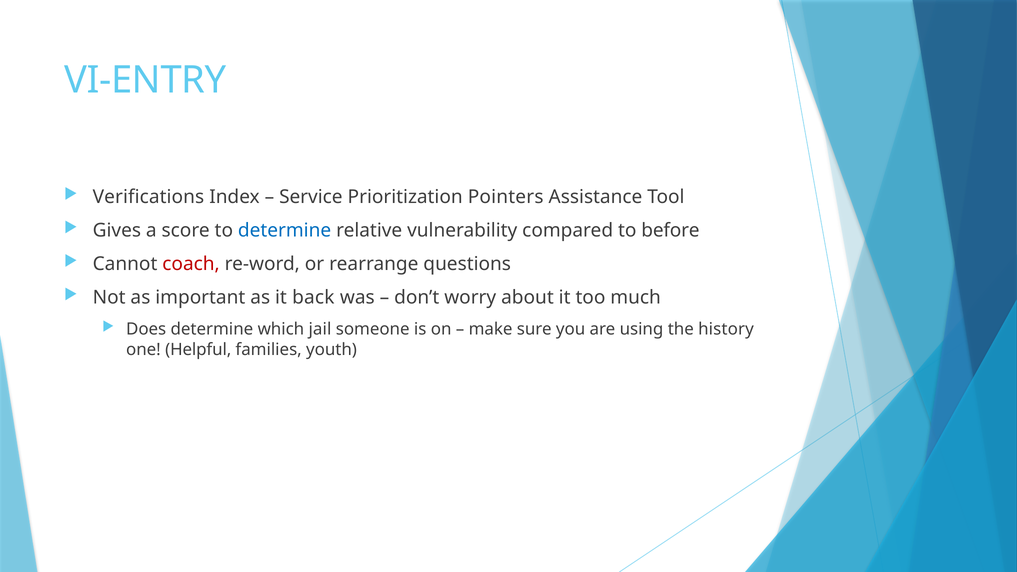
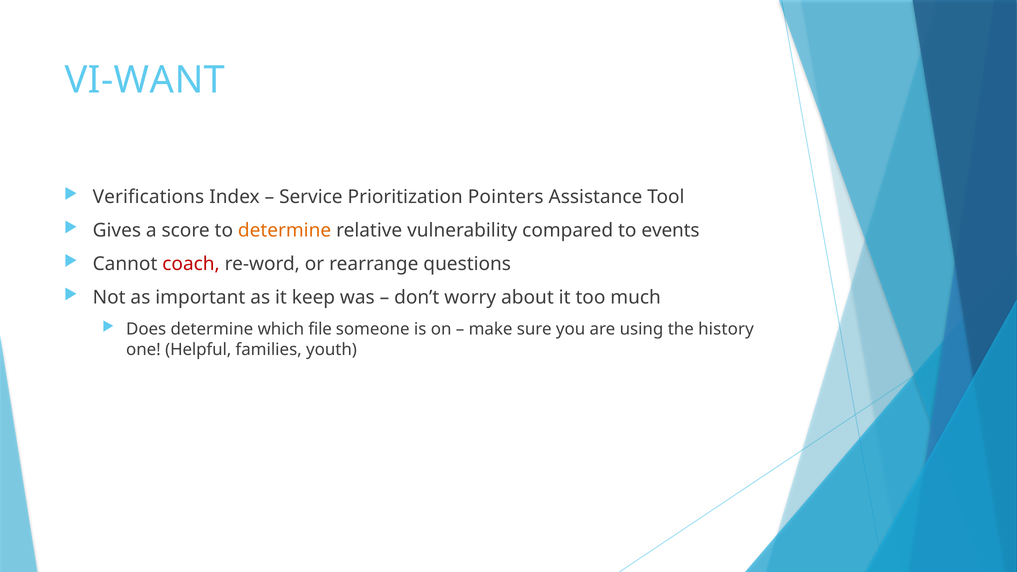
VI-ENTRY: VI-ENTRY -> VI-WANT
determine at (285, 230) colour: blue -> orange
before: before -> events
back: back -> keep
jail: jail -> file
